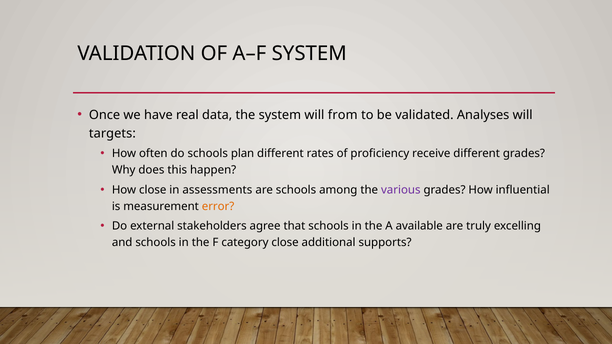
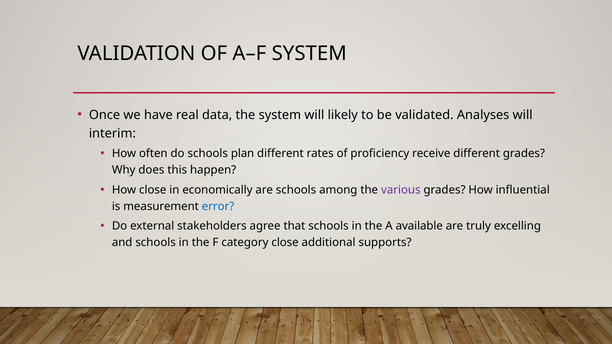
from: from -> likely
targets: targets -> interim
assessments: assessments -> economically
error colour: orange -> blue
